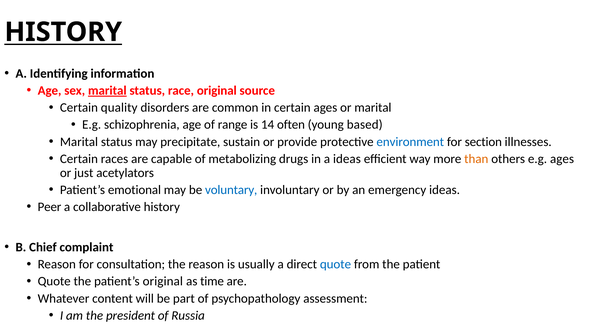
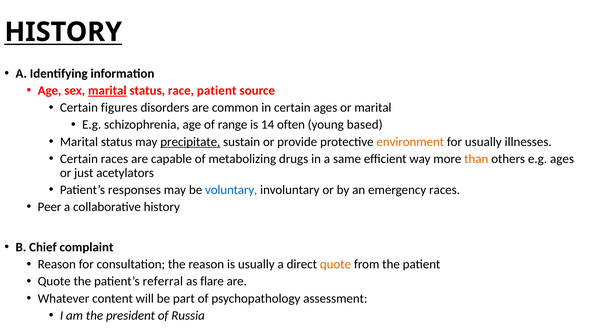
race original: original -> patient
quality: quality -> figures
precipitate underline: none -> present
environment colour: blue -> orange
for section: section -> usually
a ideas: ideas -> same
emotional: emotional -> responses
emergency ideas: ideas -> races
quote at (335, 264) colour: blue -> orange
patient’s original: original -> referral
time: time -> flare
